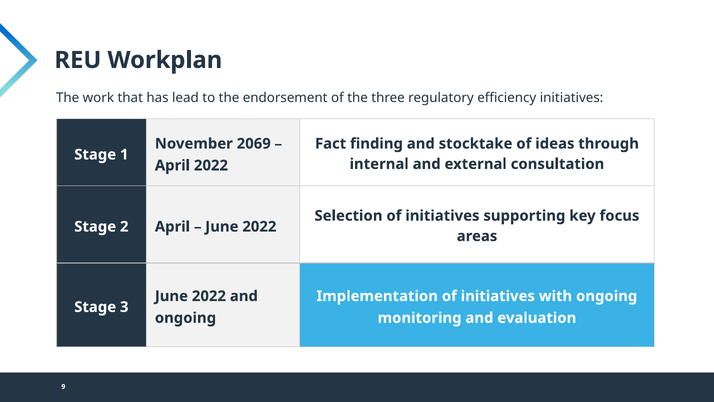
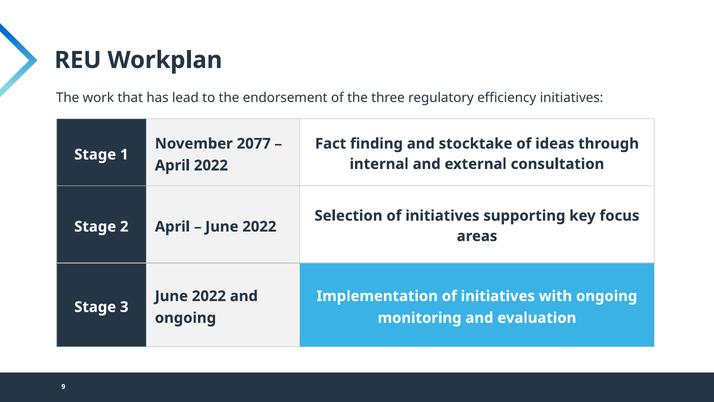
2069: 2069 -> 2077
